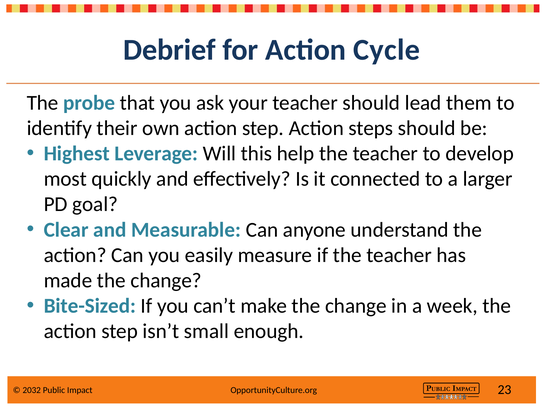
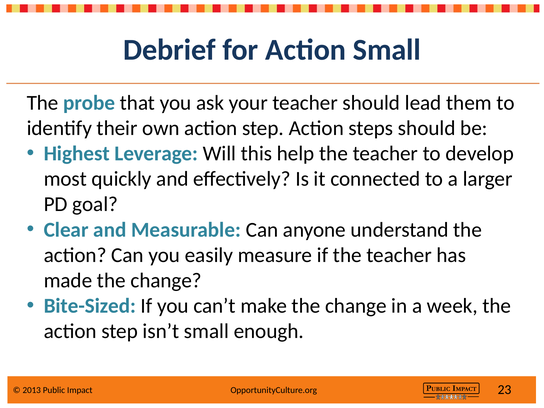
Action Cycle: Cycle -> Small
2032: 2032 -> 2013
